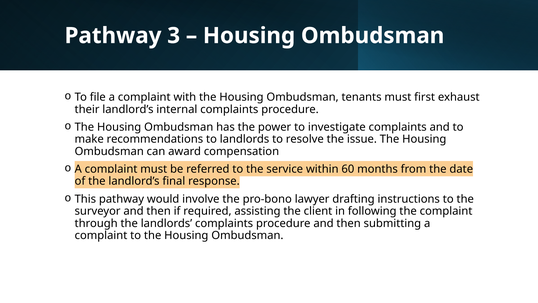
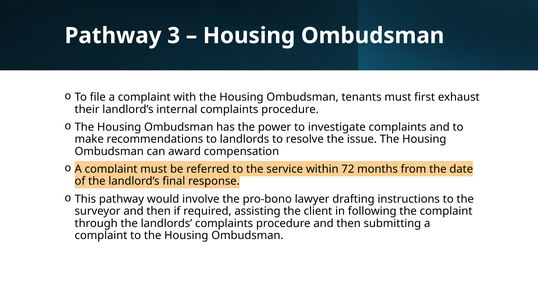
60: 60 -> 72
